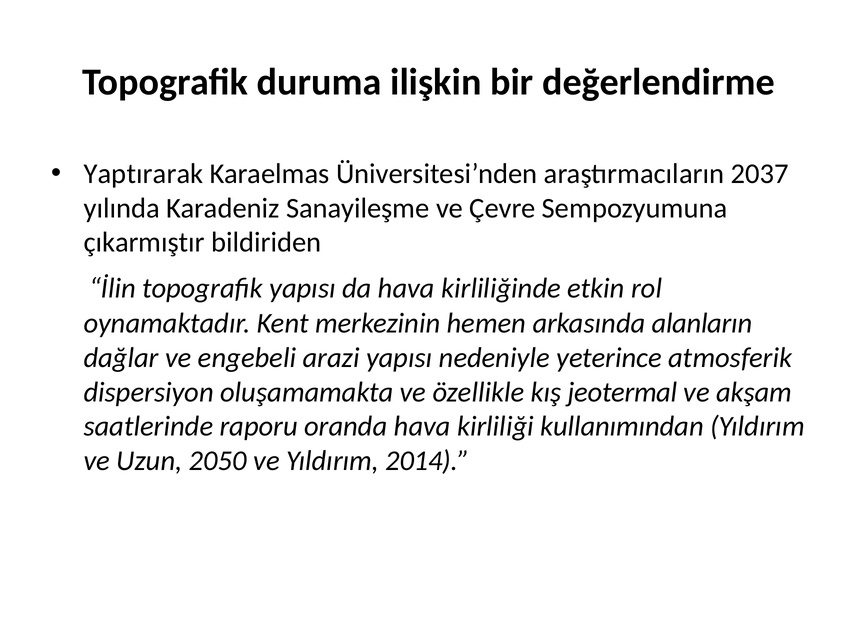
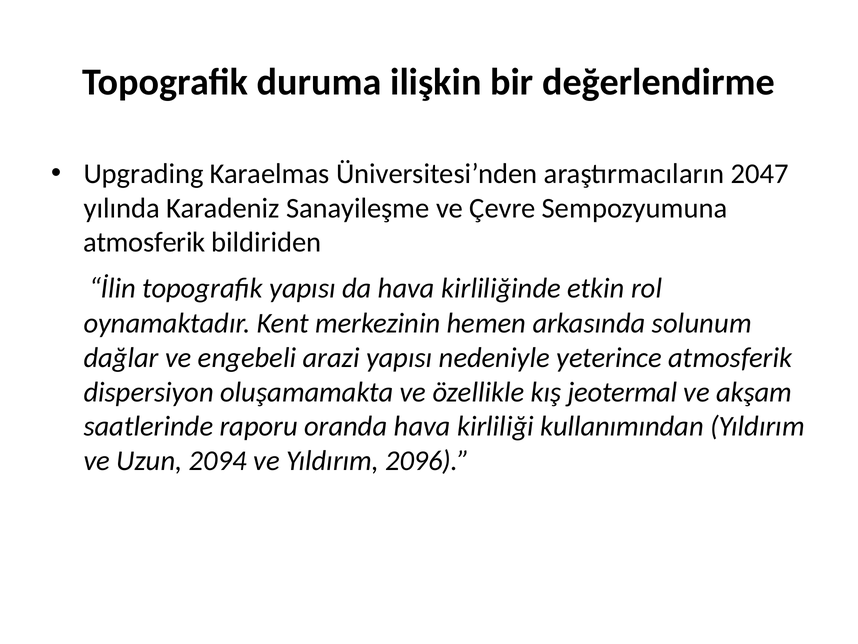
Yaptırarak: Yaptırarak -> Upgrading
2037: 2037 -> 2047
çıkarmıştır at (144, 242): çıkarmıştır -> atmosferik
alanların: alanların -> solunum
2050: 2050 -> 2094
2014: 2014 -> 2096
